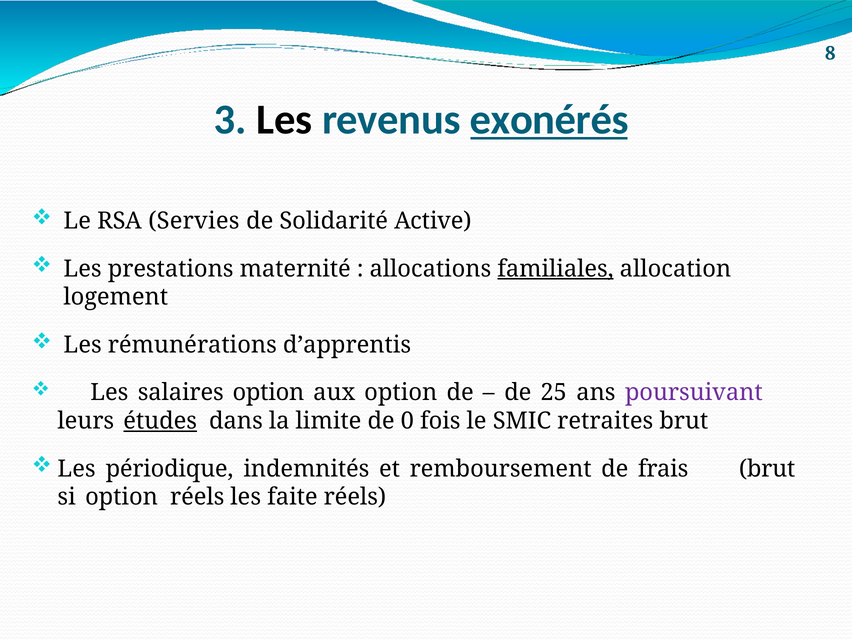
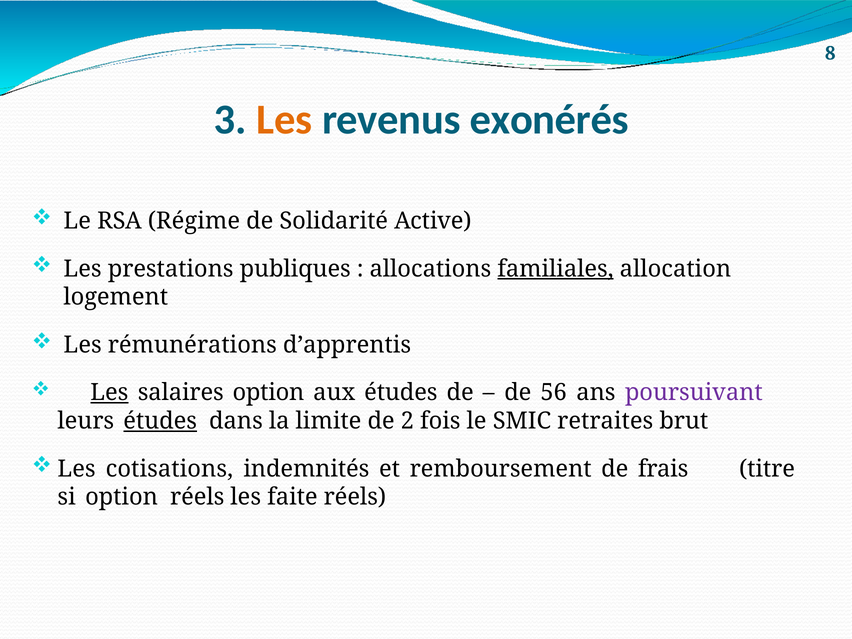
Les at (284, 120) colour: black -> orange
exonérés underline: present -> none
Servies: Servies -> Régime
maternité: maternité -> publiques
Les at (109, 393) underline: none -> present
aux option: option -> études
25: 25 -> 56
0: 0 -> 2
périodique: périodique -> cotisations
frais brut: brut -> titre
